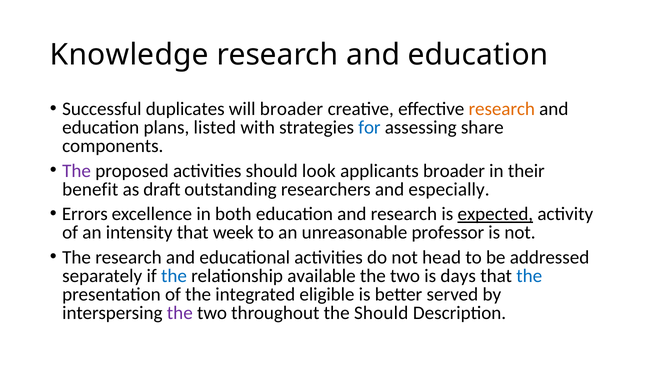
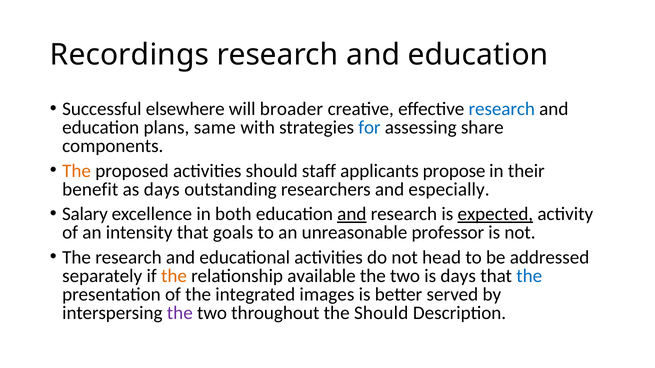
Knowledge: Knowledge -> Recordings
duplicates: duplicates -> elsewhere
research at (502, 109) colour: orange -> blue
listed: listed -> same
The at (77, 171) colour: purple -> orange
look: look -> staff
applicants broader: broader -> propose
as draft: draft -> days
Errors: Errors -> Salary
and at (352, 214) underline: none -> present
week: week -> goals
the at (174, 276) colour: blue -> orange
eligible: eligible -> images
